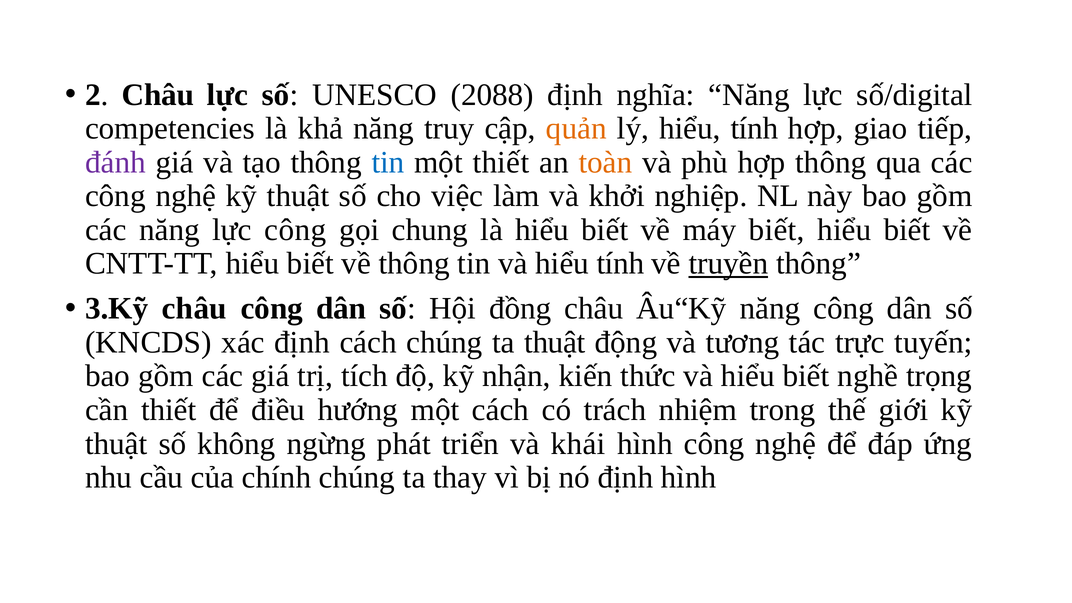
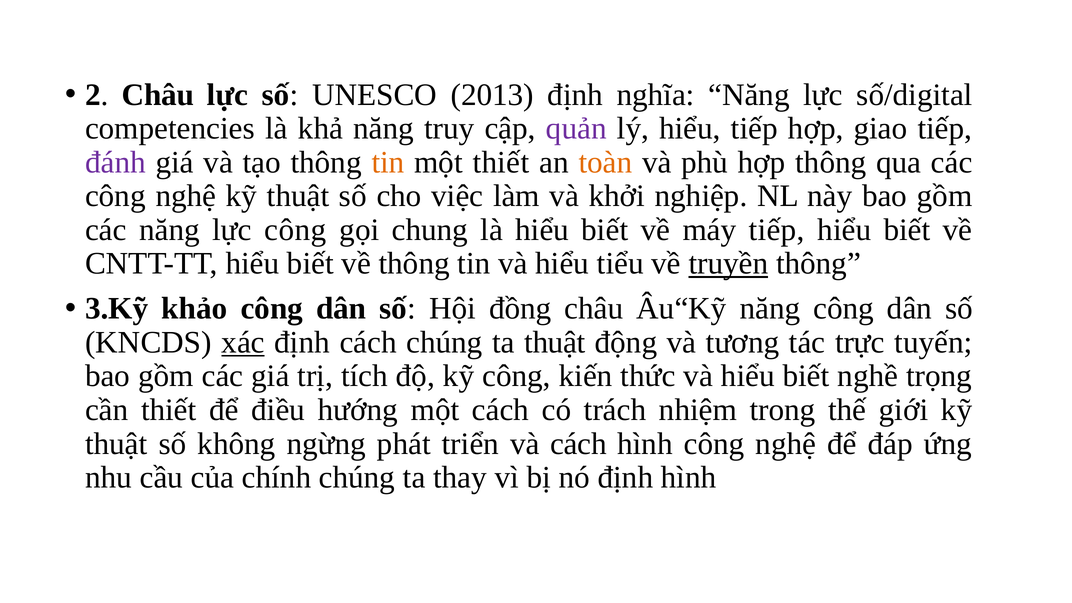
2088: 2088 -> 2013
quản colour: orange -> purple
lý hiểu tính: tính -> tiếp
tin at (388, 162) colour: blue -> orange
máy biết: biết -> tiếp
và hiểu tính: tính -> tiểu
3.Kỹ châu: châu -> khảo
xác underline: none -> present
kỹ nhận: nhận -> công
và khái: khái -> cách
